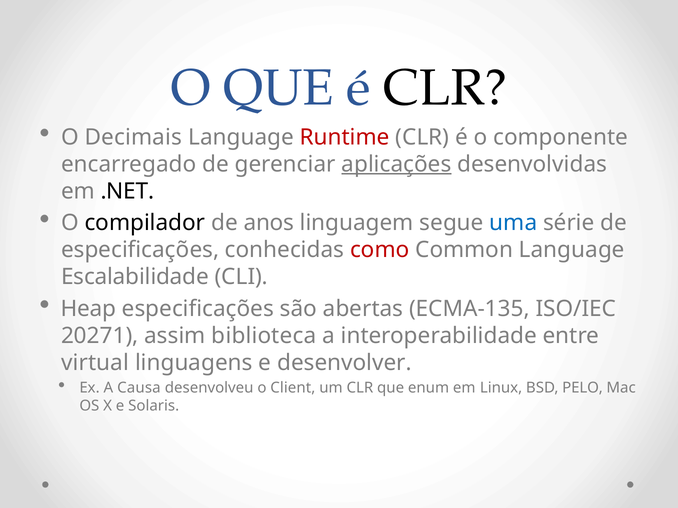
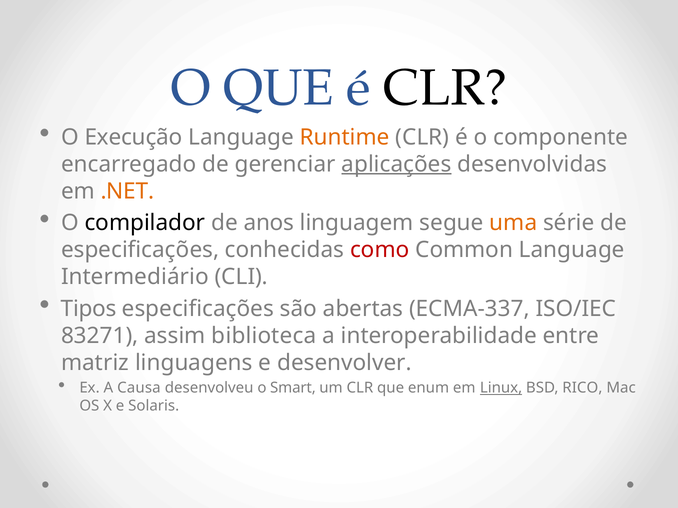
Decimais: Decimais -> Execução
Runtime colour: red -> orange
.NET colour: black -> orange
uma colour: blue -> orange
Escalabilidade: Escalabilidade -> Intermediário
Heap: Heap -> Tipos
ECMA-135: ECMA-135 -> ECMA-337
20271: 20271 -> 83271
virtual: virtual -> matriz
Client: Client -> Smart
Linux underline: none -> present
PELO: PELO -> RICO
